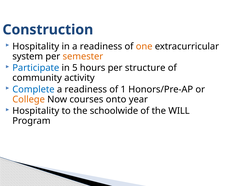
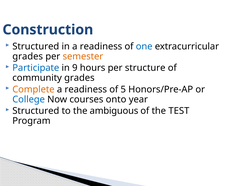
Hospitality at (36, 46): Hospitality -> Structured
one colour: orange -> blue
system at (28, 56): system -> grades
5: 5 -> 9
community activity: activity -> grades
Complete colour: blue -> orange
1: 1 -> 5
College colour: orange -> blue
Hospitality at (36, 111): Hospitality -> Structured
schoolwide: schoolwide -> ambiguous
WILL: WILL -> TEST
